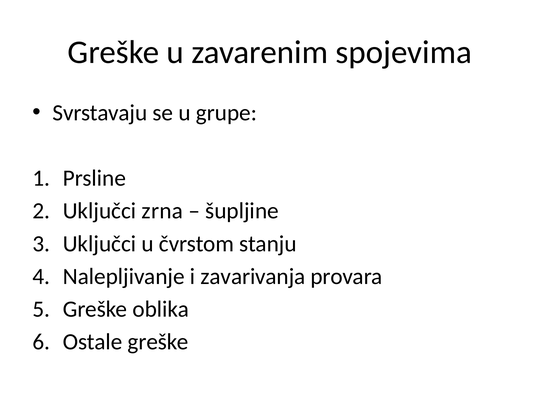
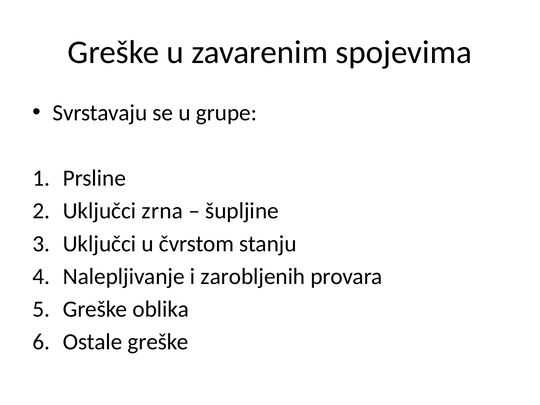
zavarivanja: zavarivanja -> zarobljenih
